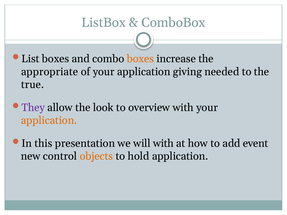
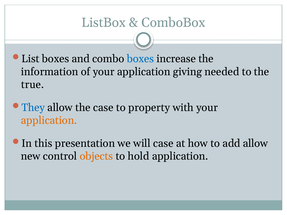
boxes at (140, 59) colour: orange -> blue
appropriate: appropriate -> information
They colour: purple -> blue
the look: look -> case
overview: overview -> property
will with: with -> case
add event: event -> allow
